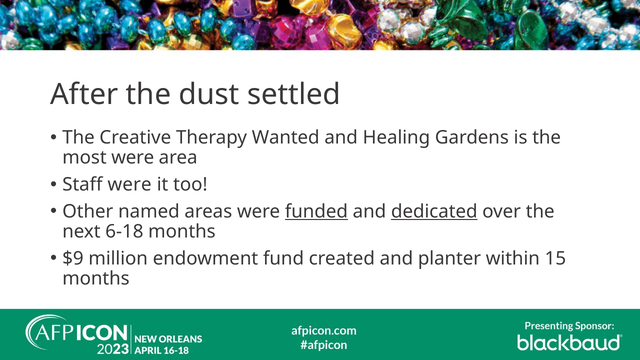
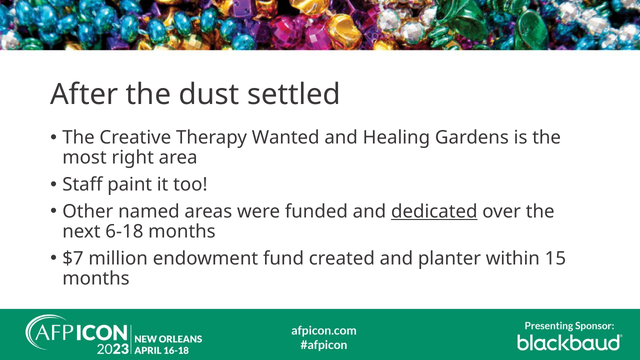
most were: were -> right
Staff were: were -> paint
funded underline: present -> none
$9: $9 -> $7
